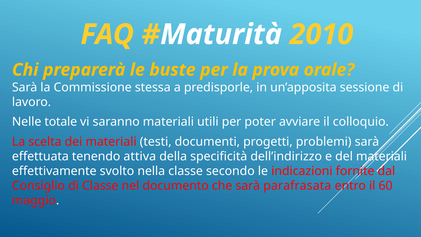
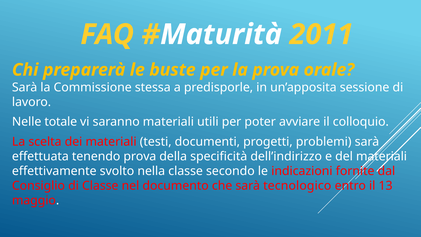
2010: 2010 -> 2011
tenendo attiva: attiva -> prova
parafrasata: parafrasata -> tecnologico
60: 60 -> 13
